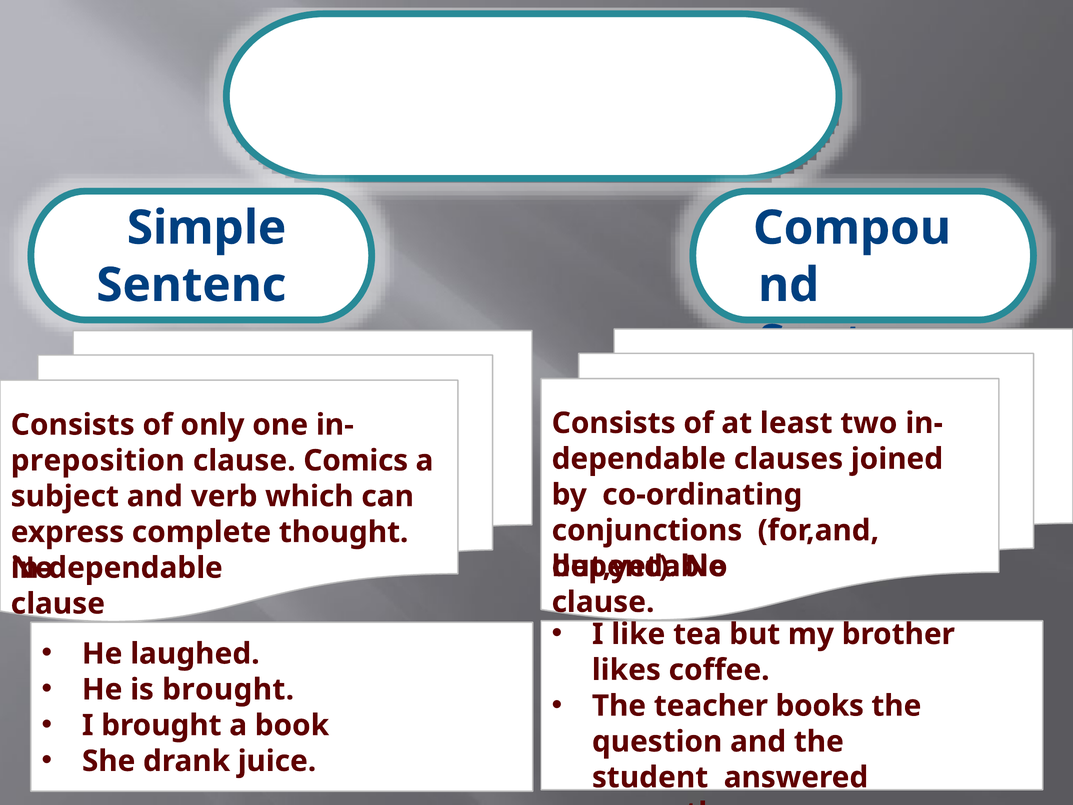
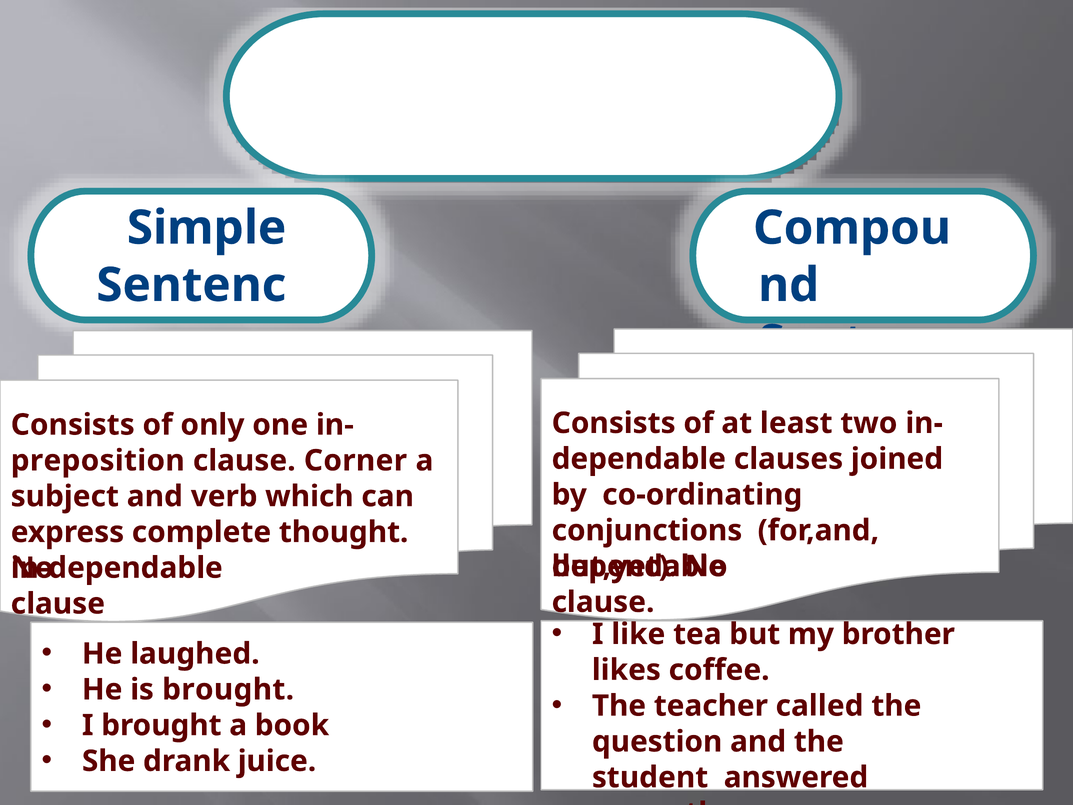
Comics: Comics -> Corner
books: books -> called
